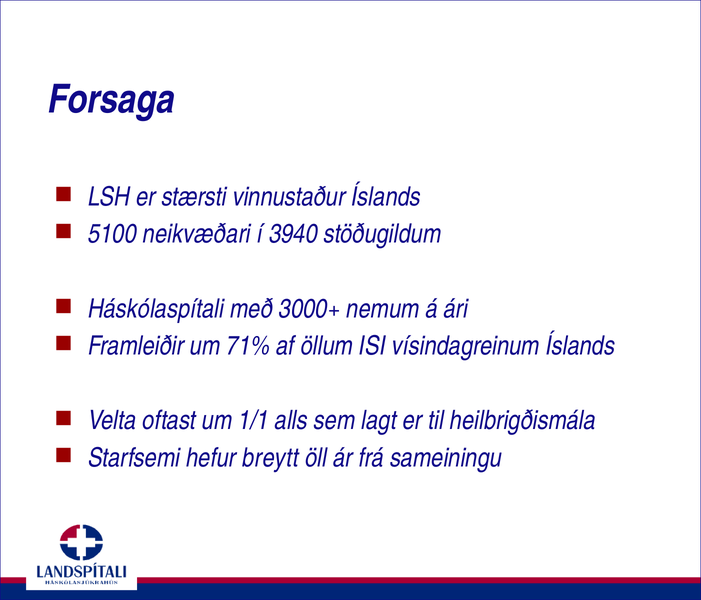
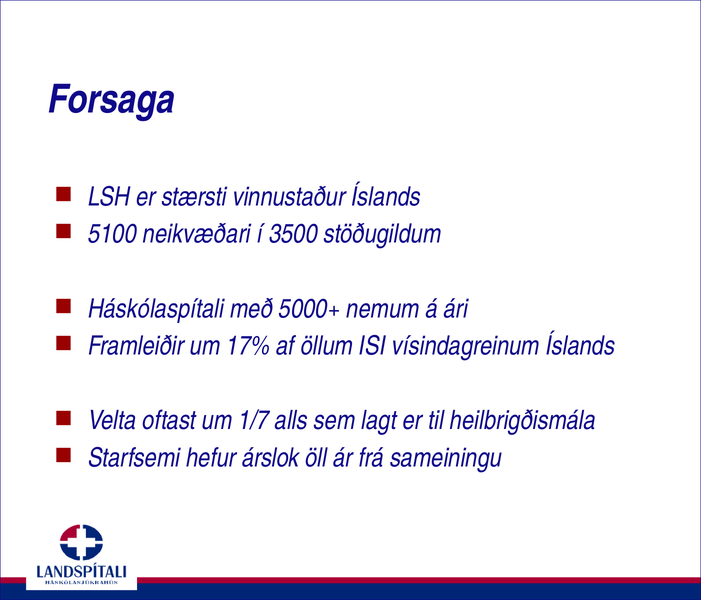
3940: 3940 -> 3500
3000+: 3000+ -> 5000+
71%: 71% -> 17%
1/1: 1/1 -> 1/7
breytt: breytt -> árslok
